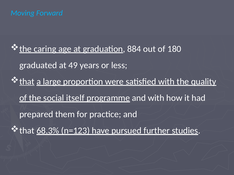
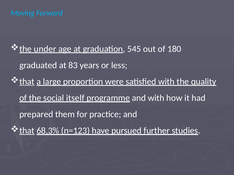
caring: caring -> under
884: 884 -> 545
49: 49 -> 83
that at (27, 131) underline: none -> present
